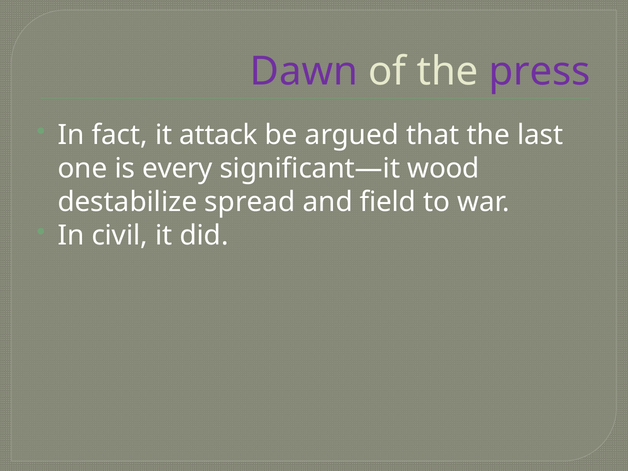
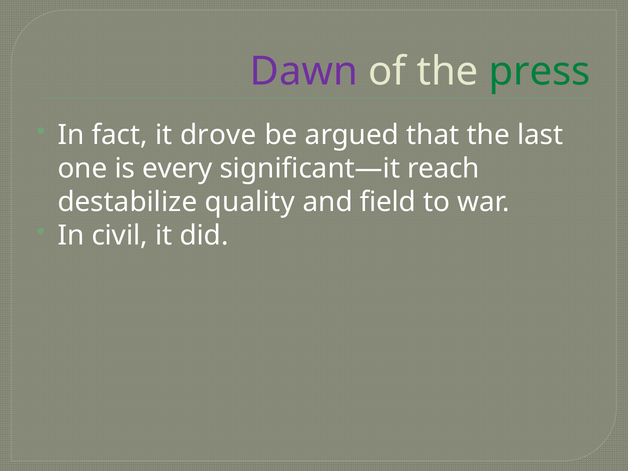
press colour: purple -> green
attack: attack -> drove
wood: wood -> reach
spread: spread -> quality
